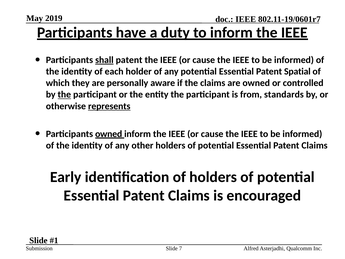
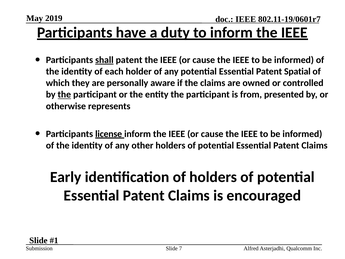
standards: standards -> presented
represents underline: present -> none
Participants owned: owned -> license
